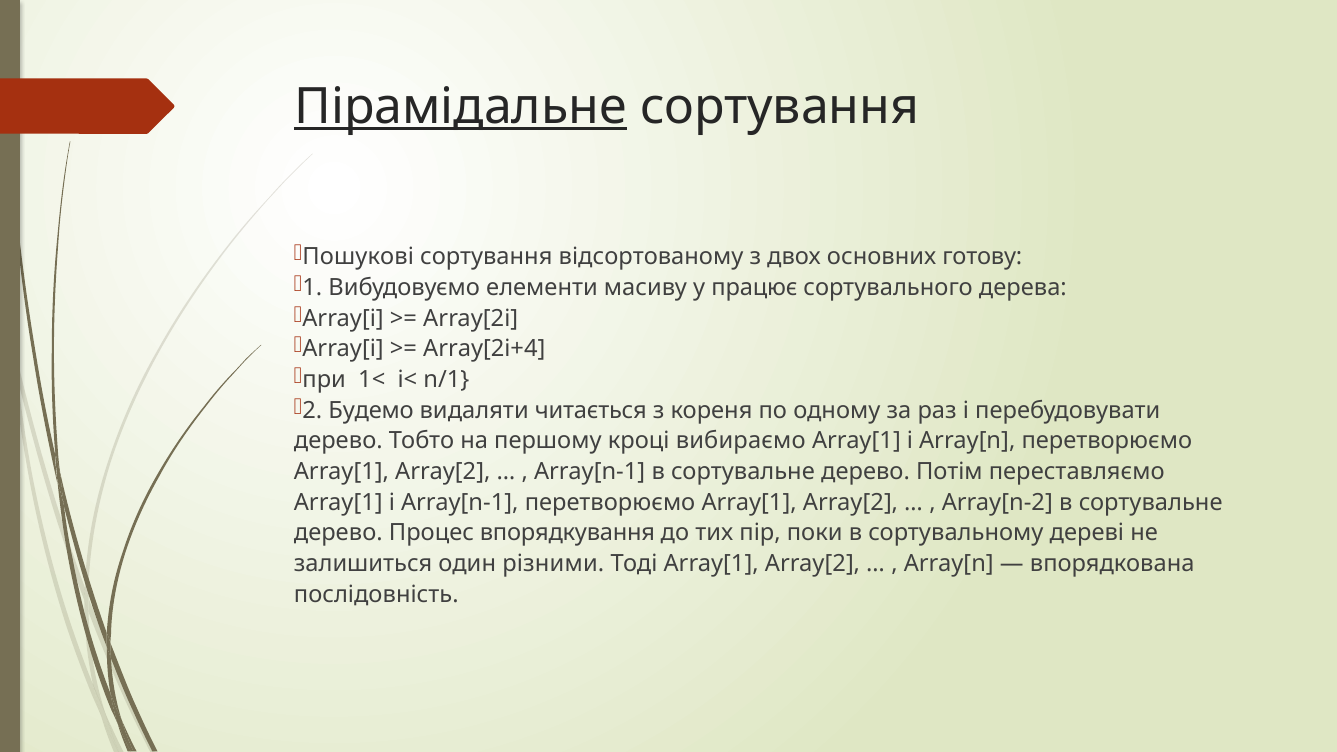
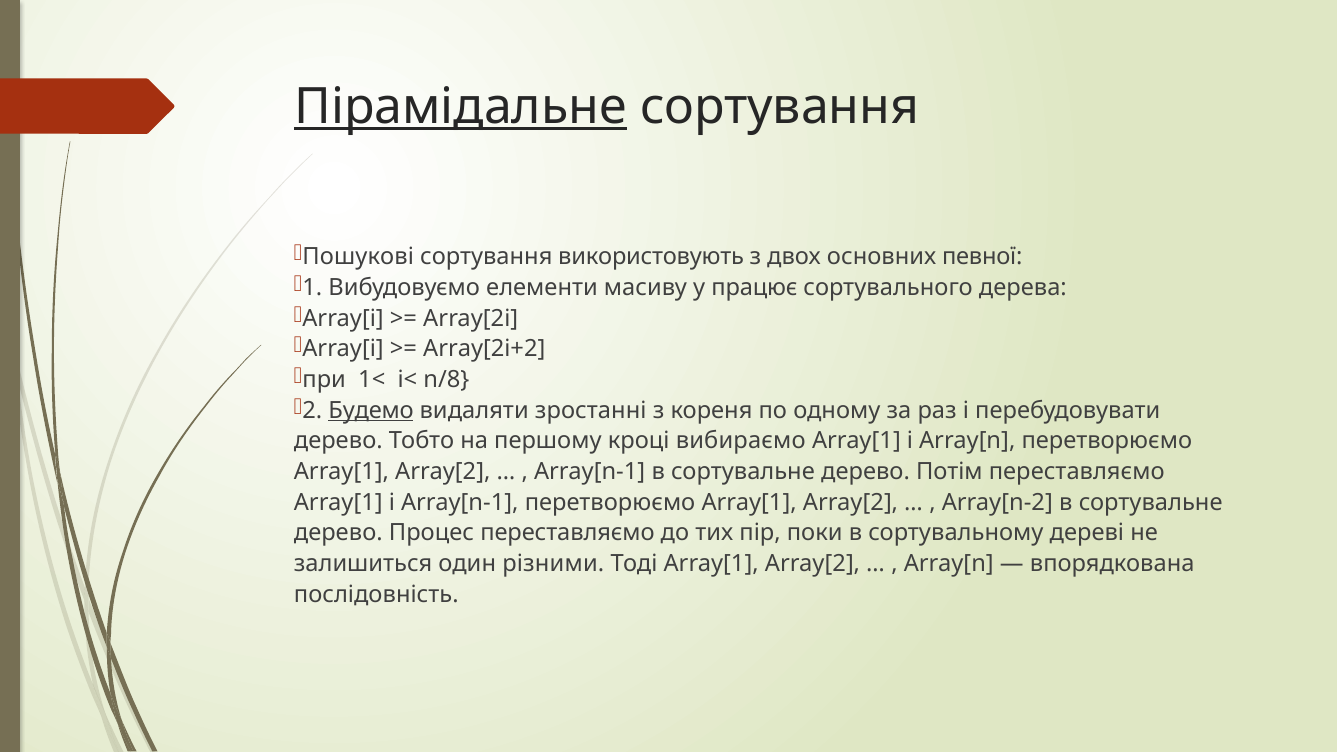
відсортованому: відсортованому -> використовують
готову: готову -> певної
Array[2i+4: Array[2i+4 -> Array[2i+2
n/1: n/1 -> n/8
Будемо underline: none -> present
читається: читається -> зростанні
Процес впорядкування: впорядкування -> переставляємо
